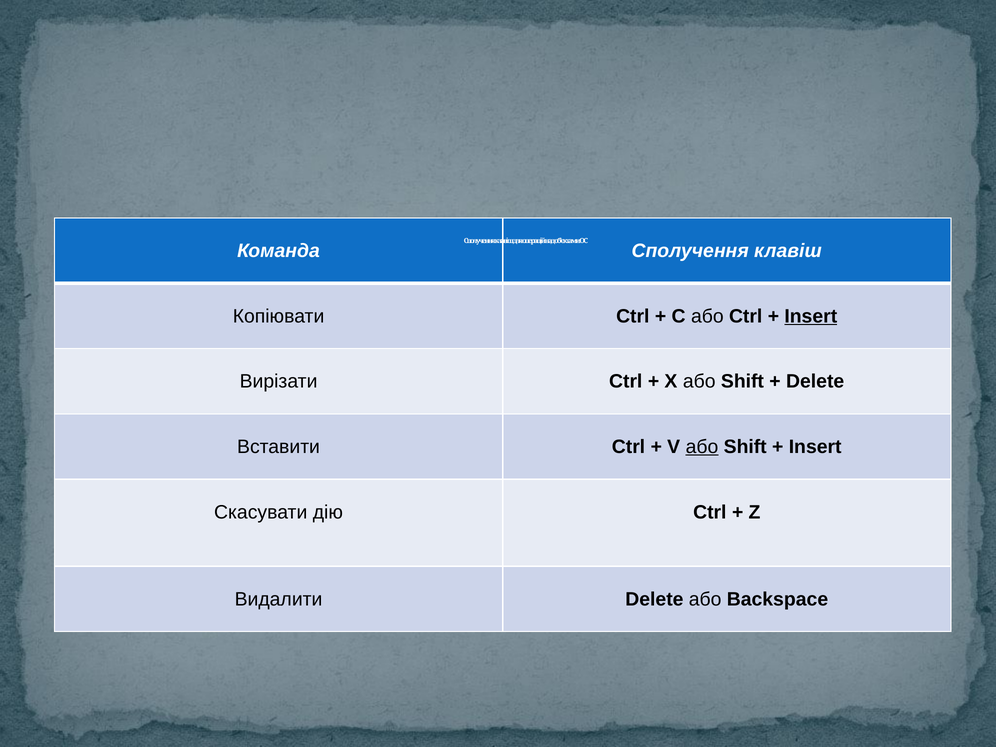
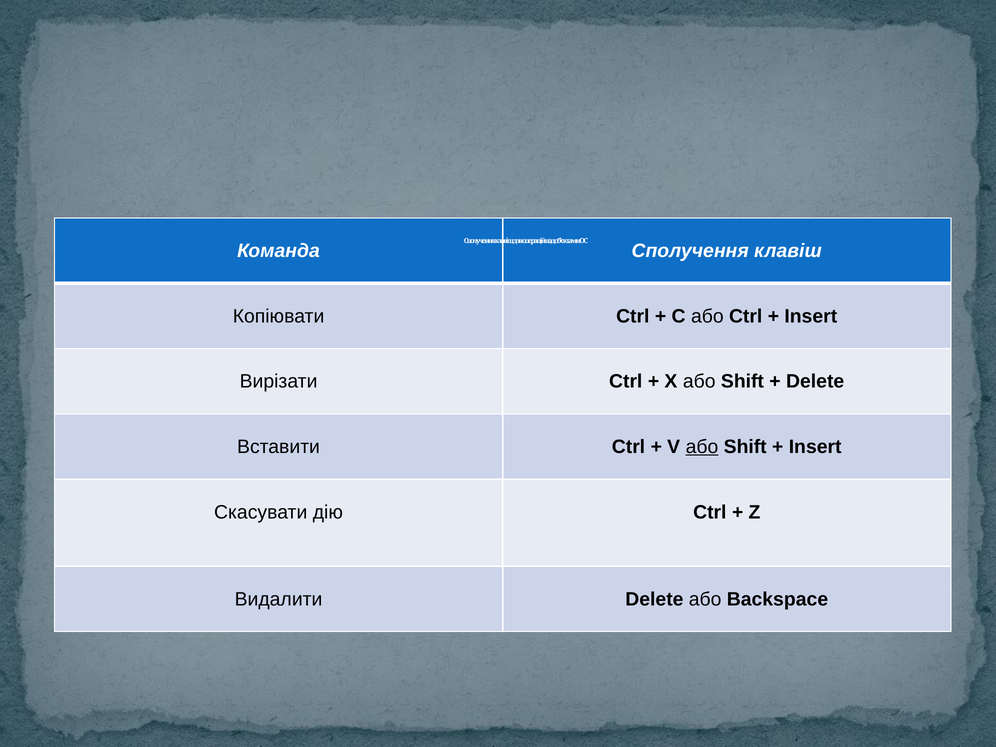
Insert at (811, 316) underline: present -> none
